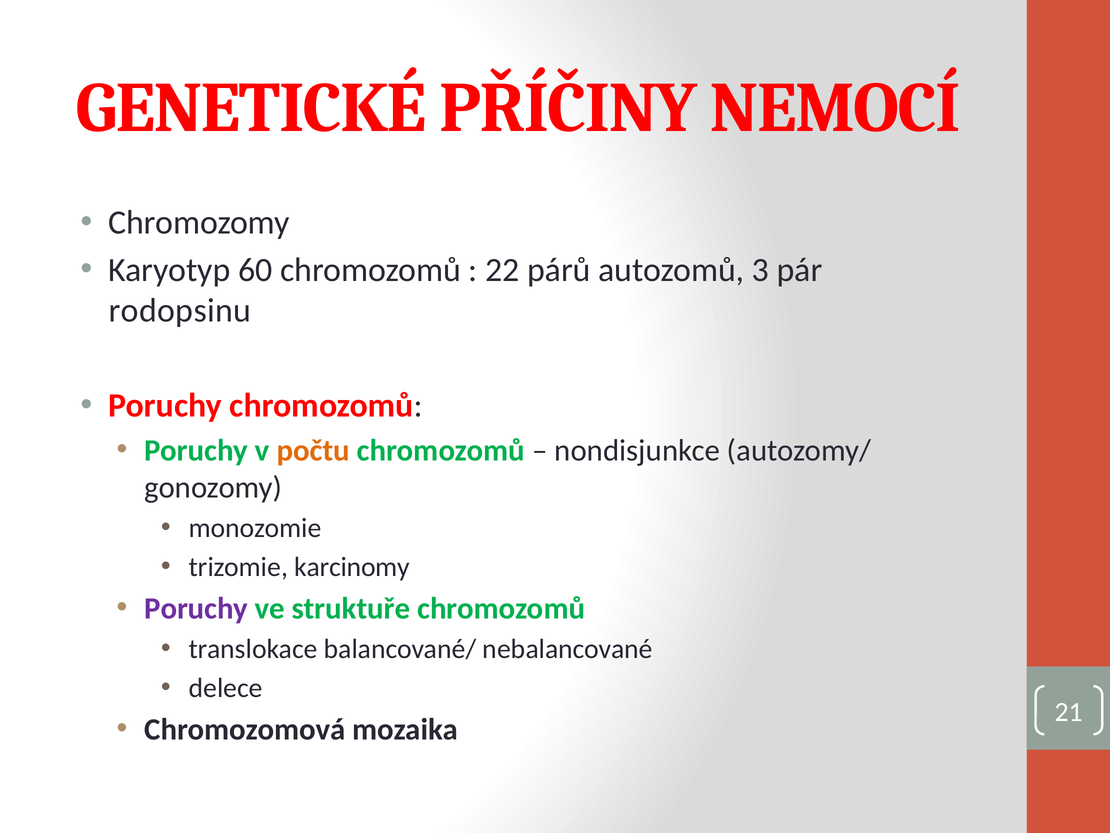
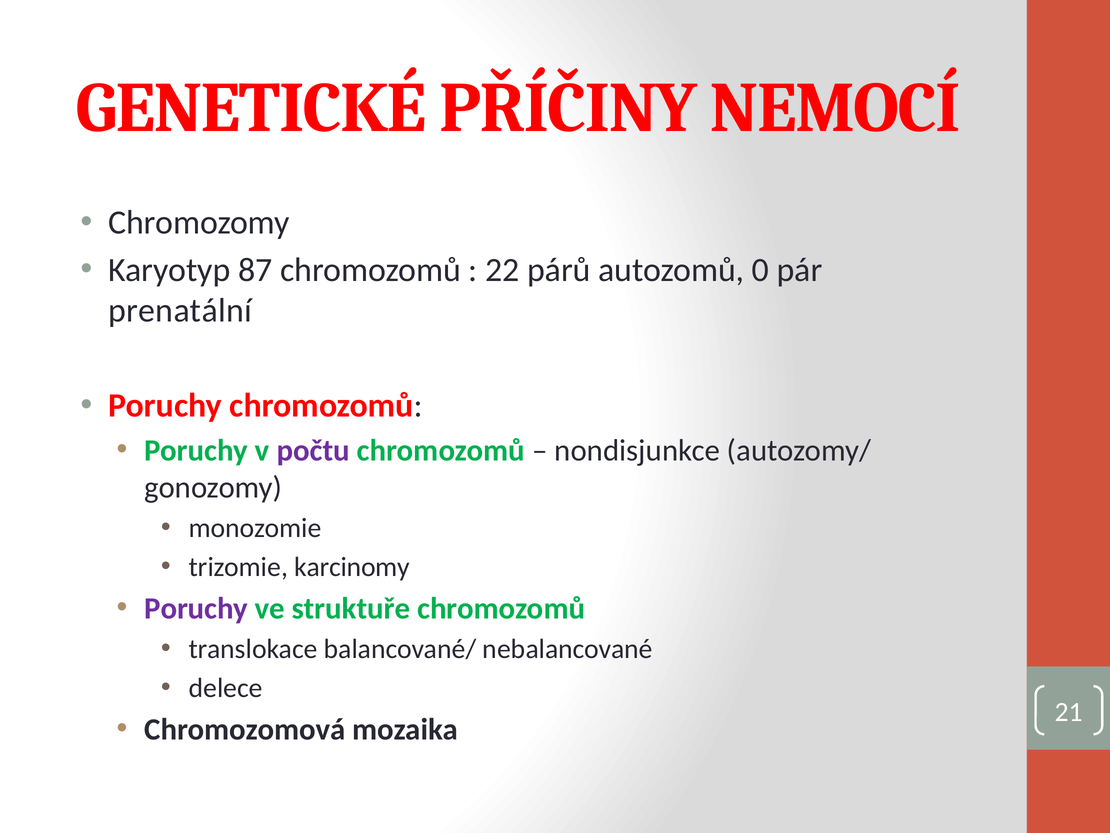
60: 60 -> 87
3: 3 -> 0
rodopsinu: rodopsinu -> prenatální
počtu colour: orange -> purple
